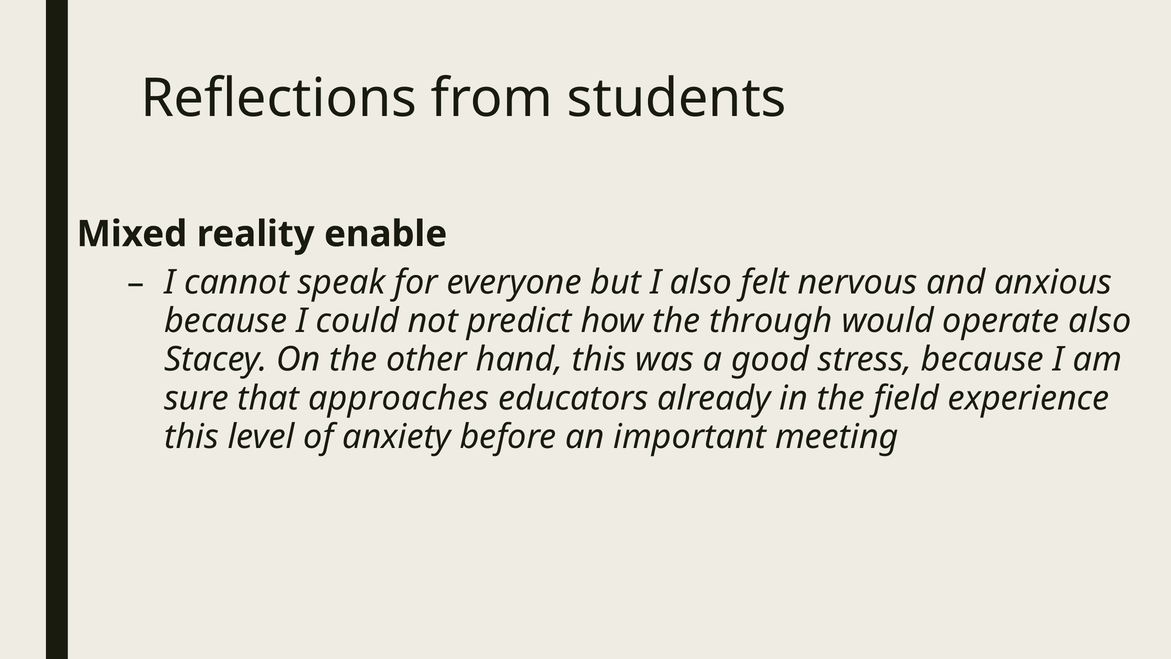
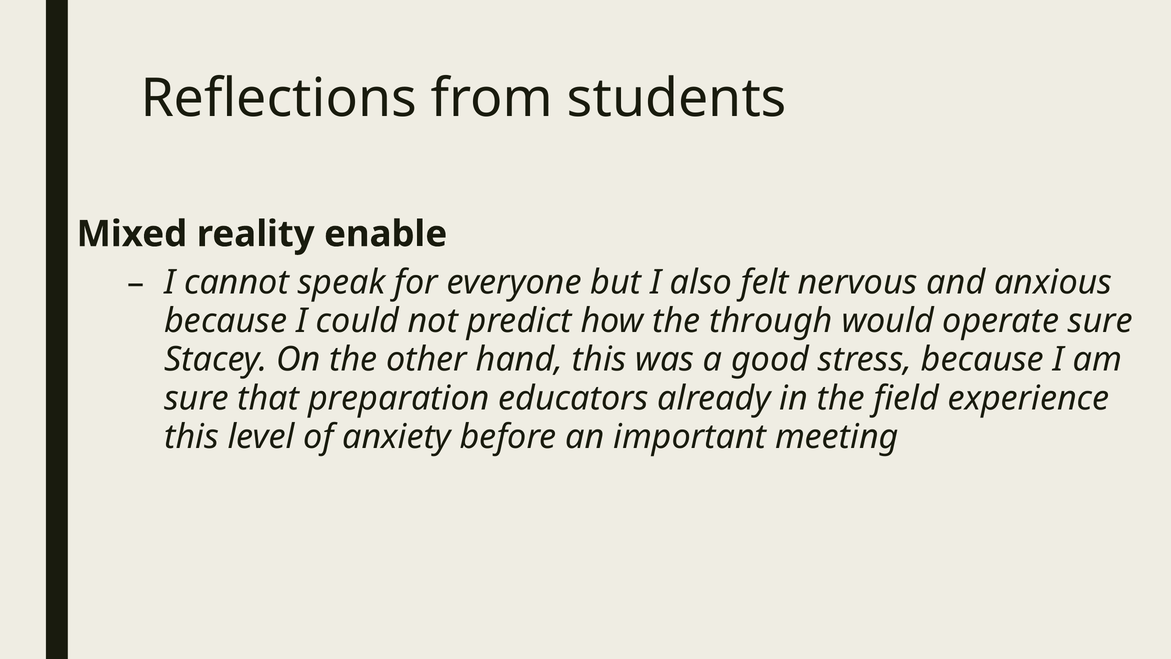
operate also: also -> sure
approaches: approaches -> preparation
